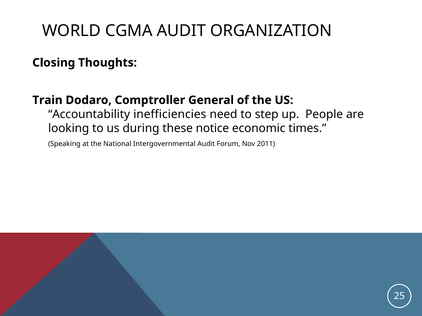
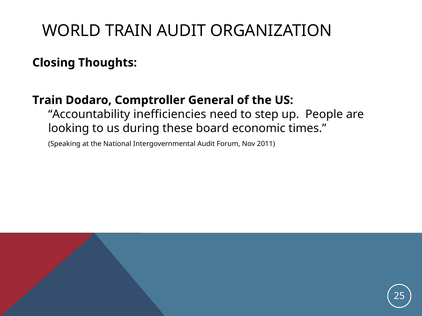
WORLD CGMA: CGMA -> TRAIN
notice: notice -> board
